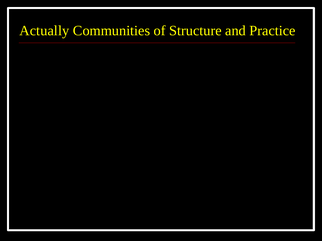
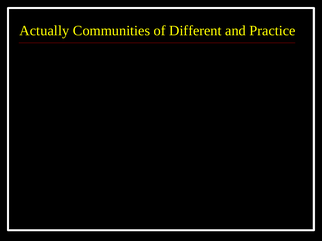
Structure: Structure -> Different
